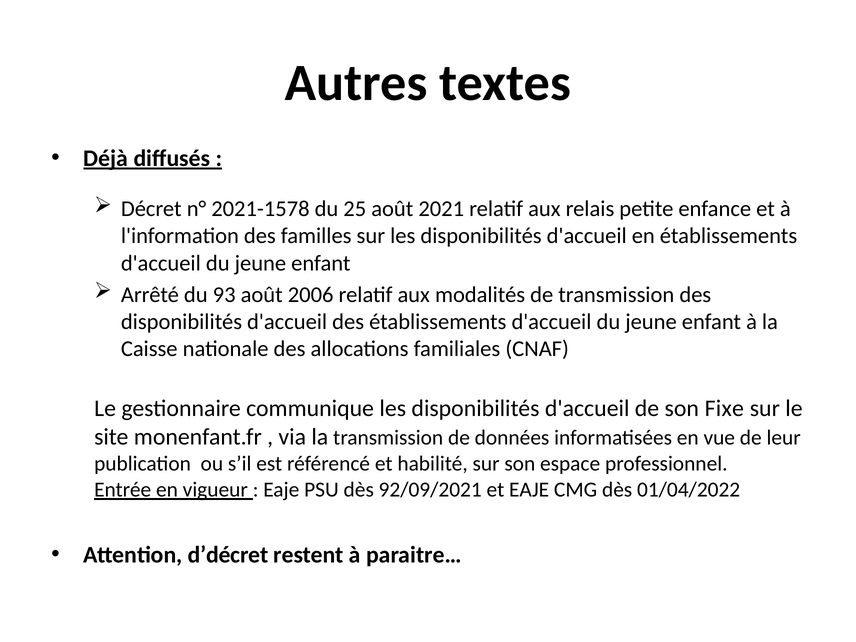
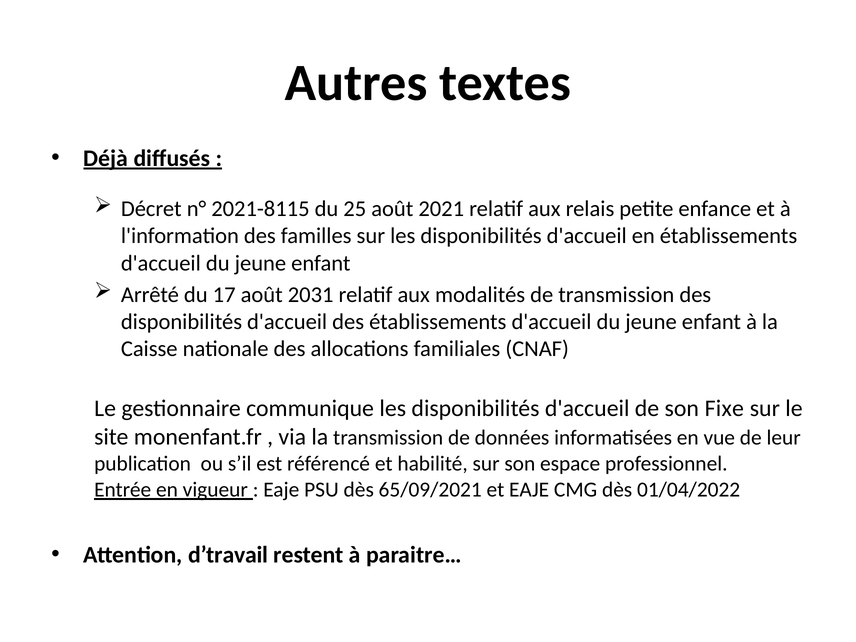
2021-1578: 2021-1578 -> 2021-8115
93: 93 -> 17
2006: 2006 -> 2031
92/09/2021: 92/09/2021 -> 65/09/2021
d’décret: d’décret -> d’travail
